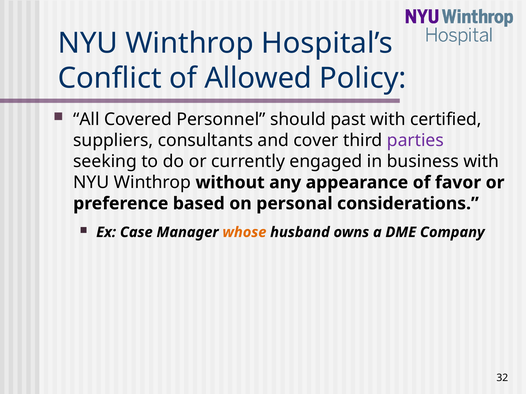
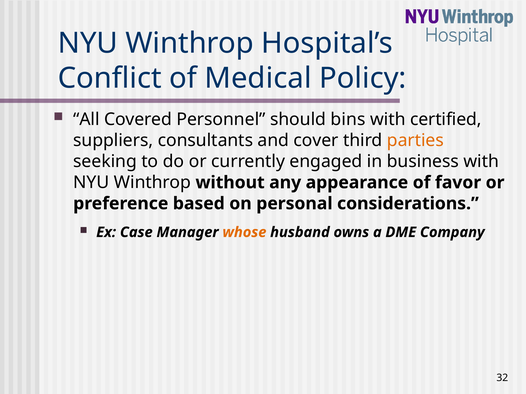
Allowed: Allowed -> Medical
past: past -> bins
parties colour: purple -> orange
